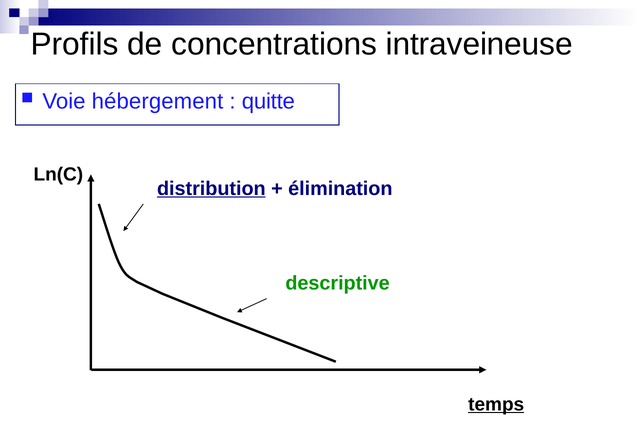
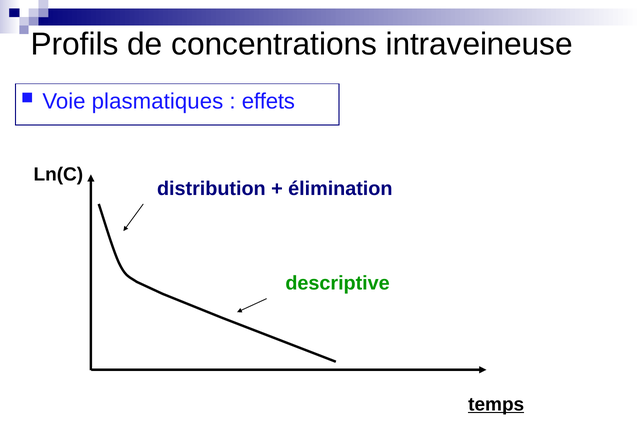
hébergement: hébergement -> plasmatiques
quitte: quitte -> effets
distribution underline: present -> none
